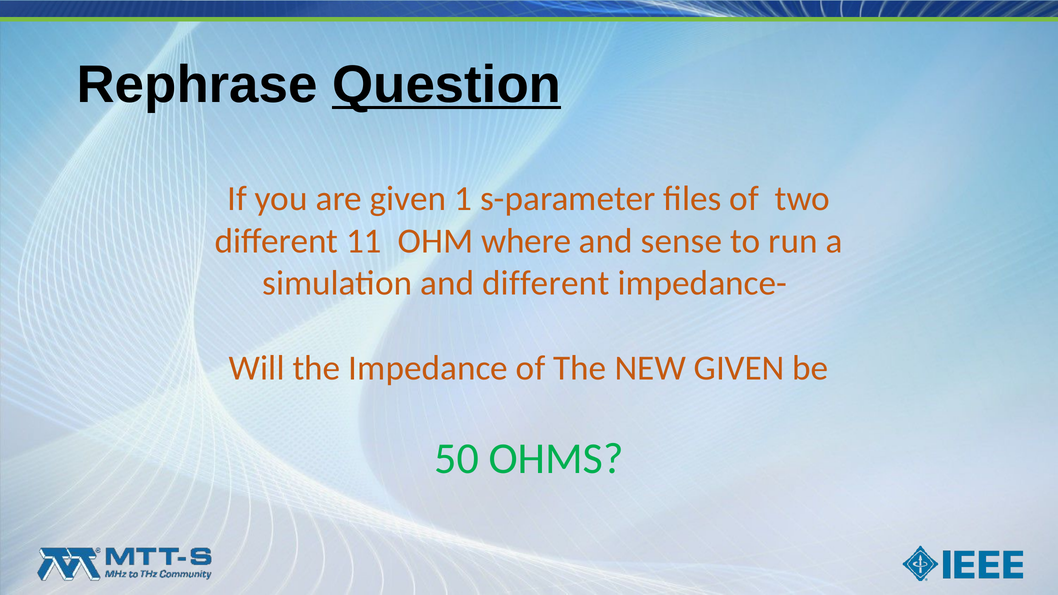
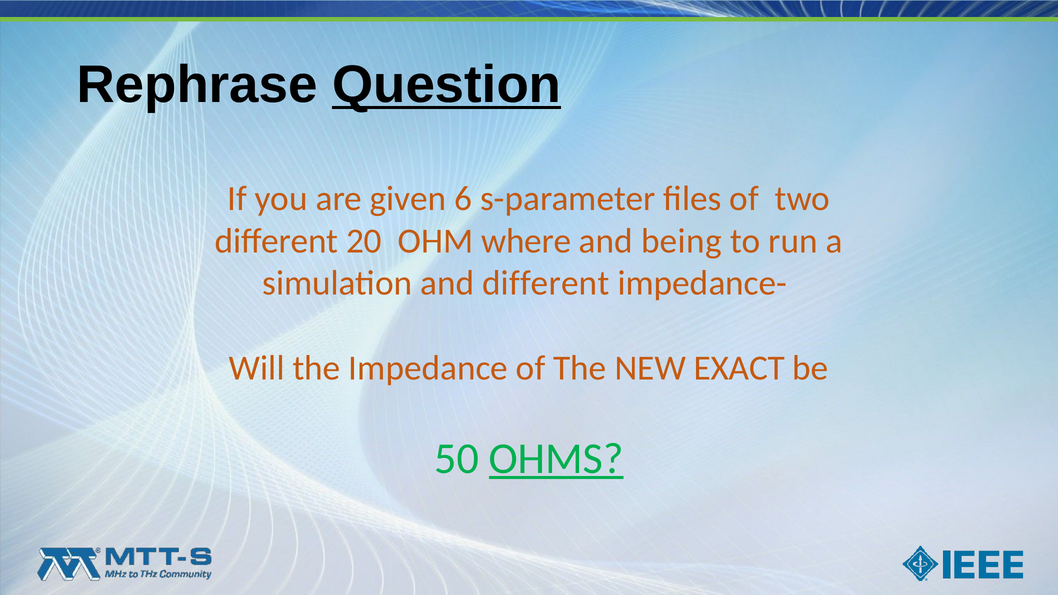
1: 1 -> 6
11: 11 -> 20
sense: sense -> being
NEW GIVEN: GIVEN -> EXACT
OHMS underline: none -> present
